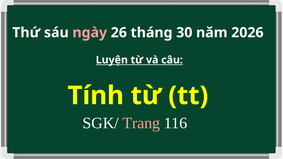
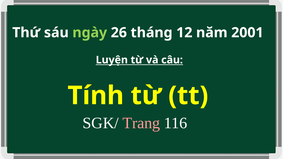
ngày colour: pink -> light green
30: 30 -> 12
2026: 2026 -> 2001
